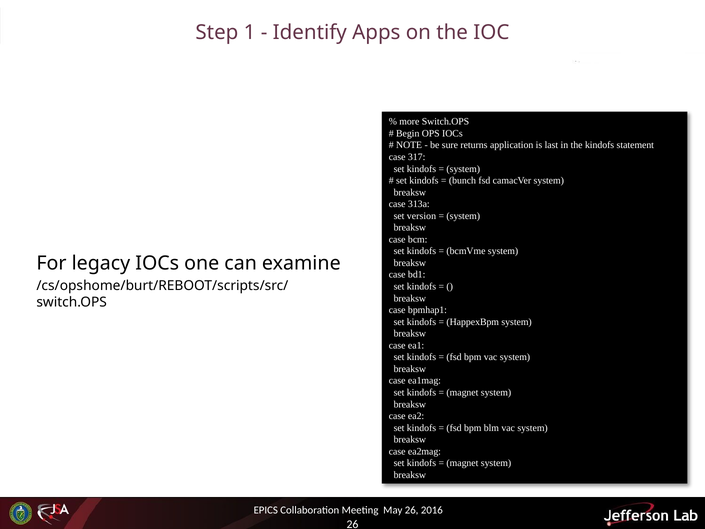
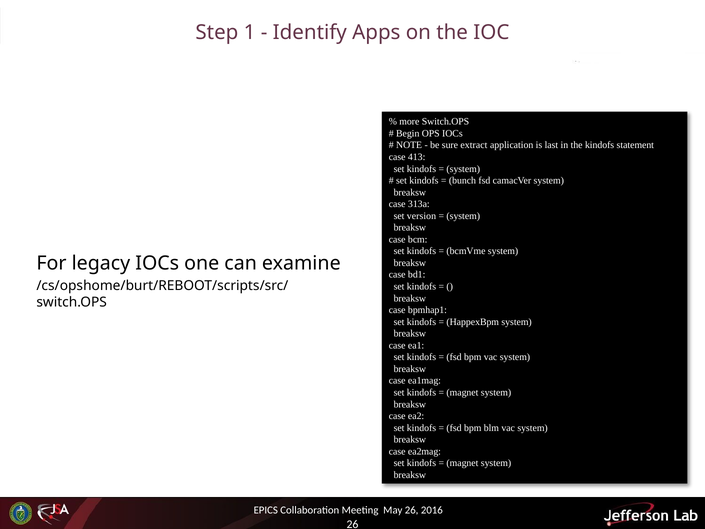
returns: returns -> extract
317: 317 -> 413
